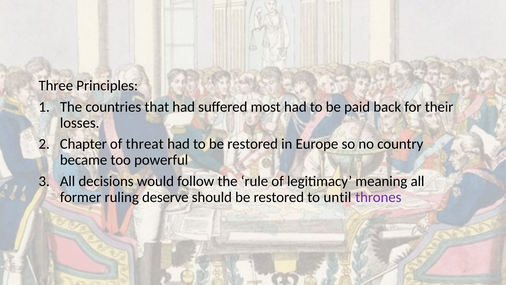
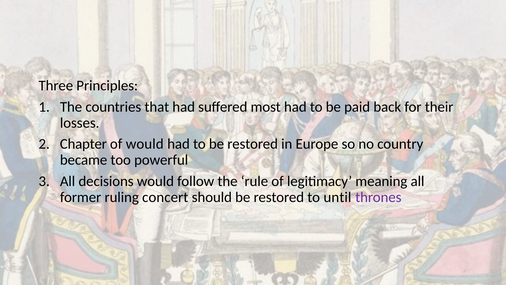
of threat: threat -> would
deserve: deserve -> concert
